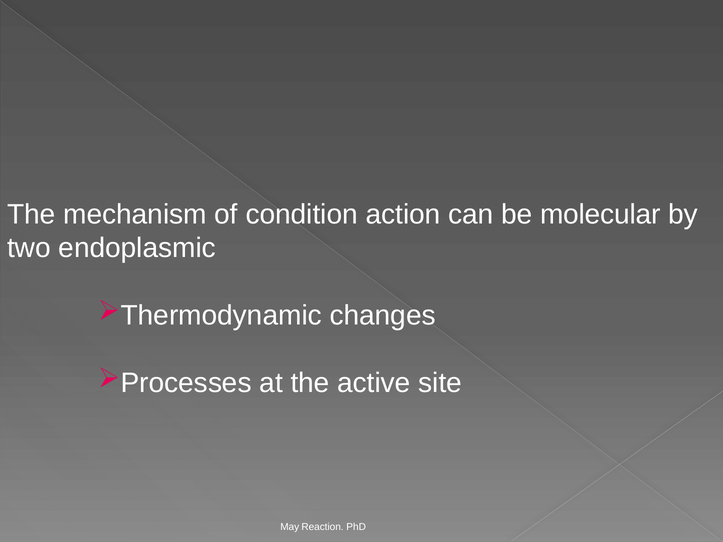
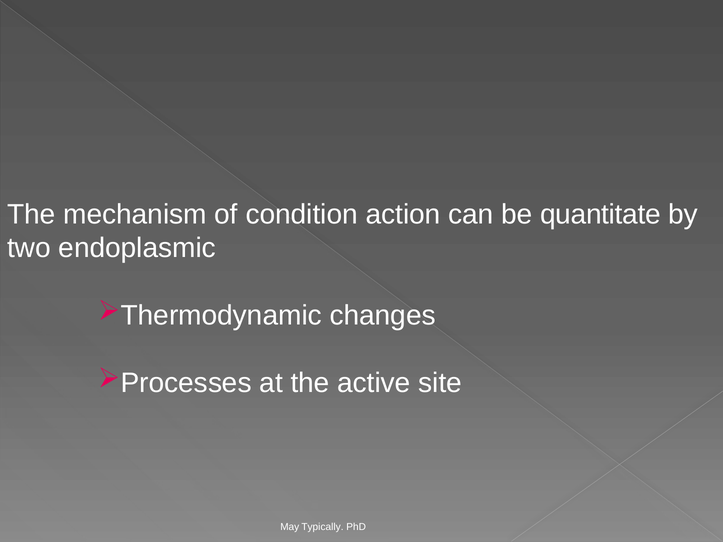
molecular: molecular -> quantitate
Reaction: Reaction -> Typically
